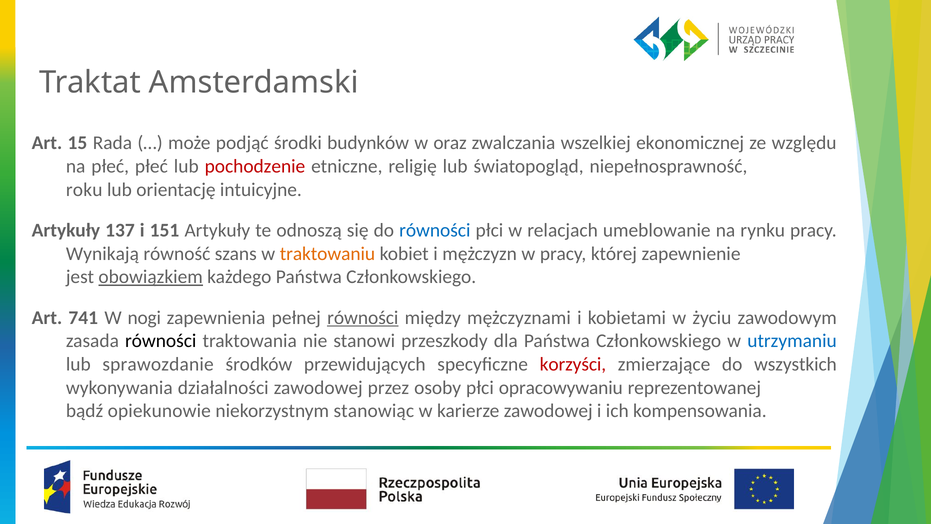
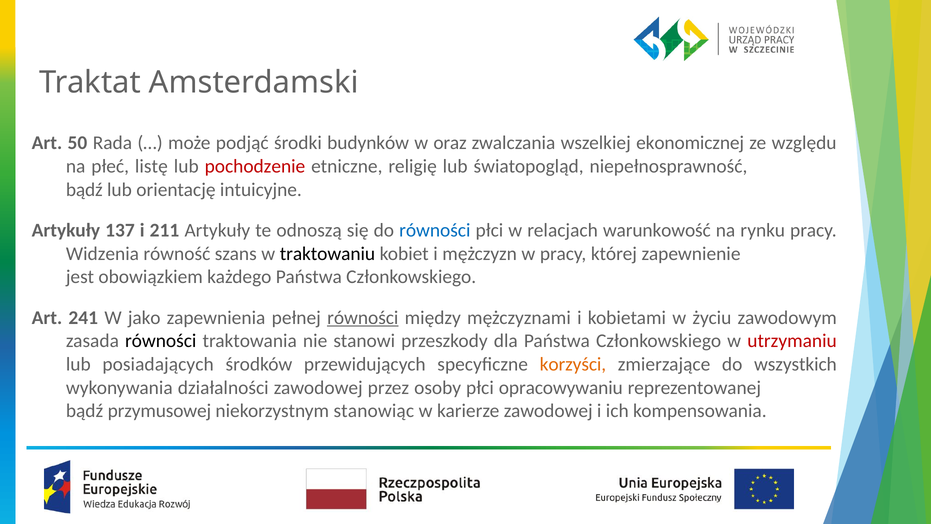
15: 15 -> 50
płeć płeć: płeć -> listę
roku at (84, 189): roku -> bądź
151: 151 -> 211
umeblowanie: umeblowanie -> warunkowość
Wynikają: Wynikają -> Widzenia
traktowaniu colour: orange -> black
obowiązkiem underline: present -> none
741: 741 -> 241
nogi: nogi -> jako
utrzymaniu colour: blue -> red
sprawozdanie: sprawozdanie -> posiadających
korzyści colour: red -> orange
opiekunowie: opiekunowie -> przymusowej
